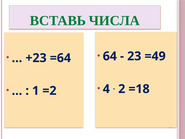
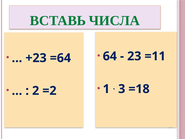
=49: =49 -> =11
4: 4 -> 1
2: 2 -> 3
1: 1 -> 2
